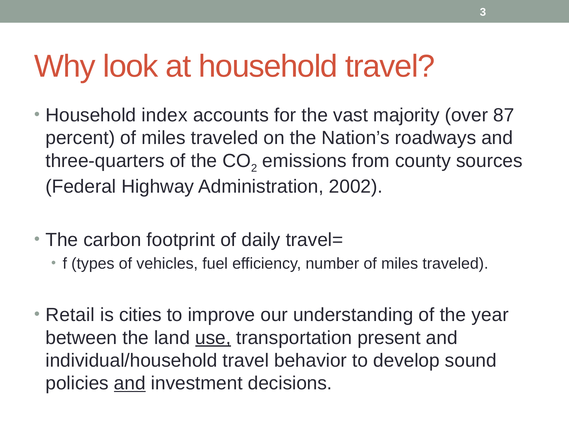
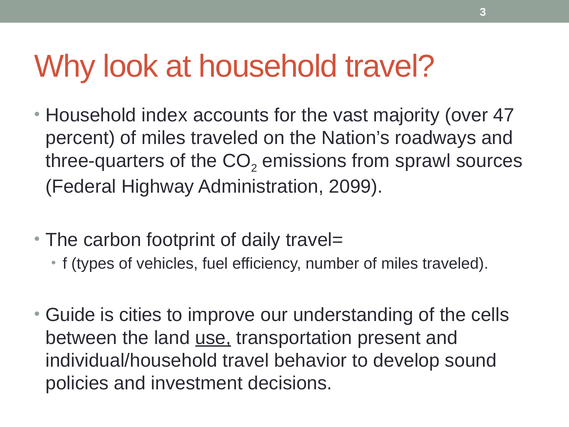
87: 87 -> 47
county: county -> sprawl
2002: 2002 -> 2099
Retail: Retail -> Guide
year: year -> cells
and at (130, 383) underline: present -> none
